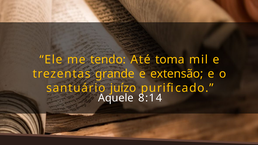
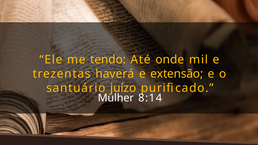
toma: toma -> onde
grande: grande -> haverá
Aquele: Aquele -> Mulher
